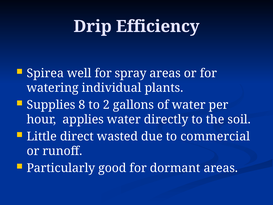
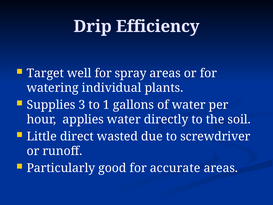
Spirea: Spirea -> Target
8: 8 -> 3
2: 2 -> 1
commercial: commercial -> screwdriver
dormant: dormant -> accurate
